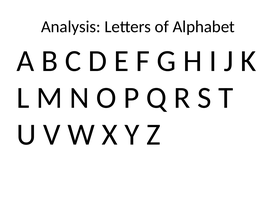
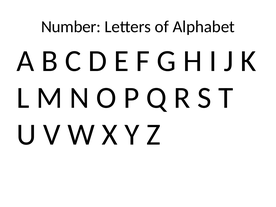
Analysis: Analysis -> Number
